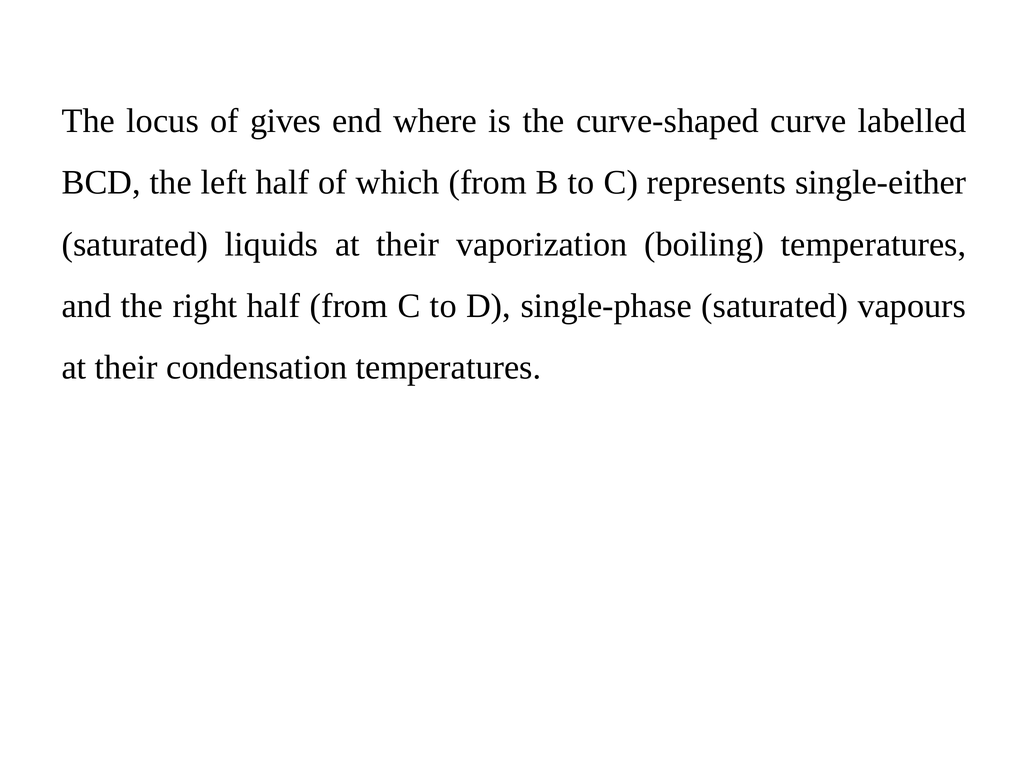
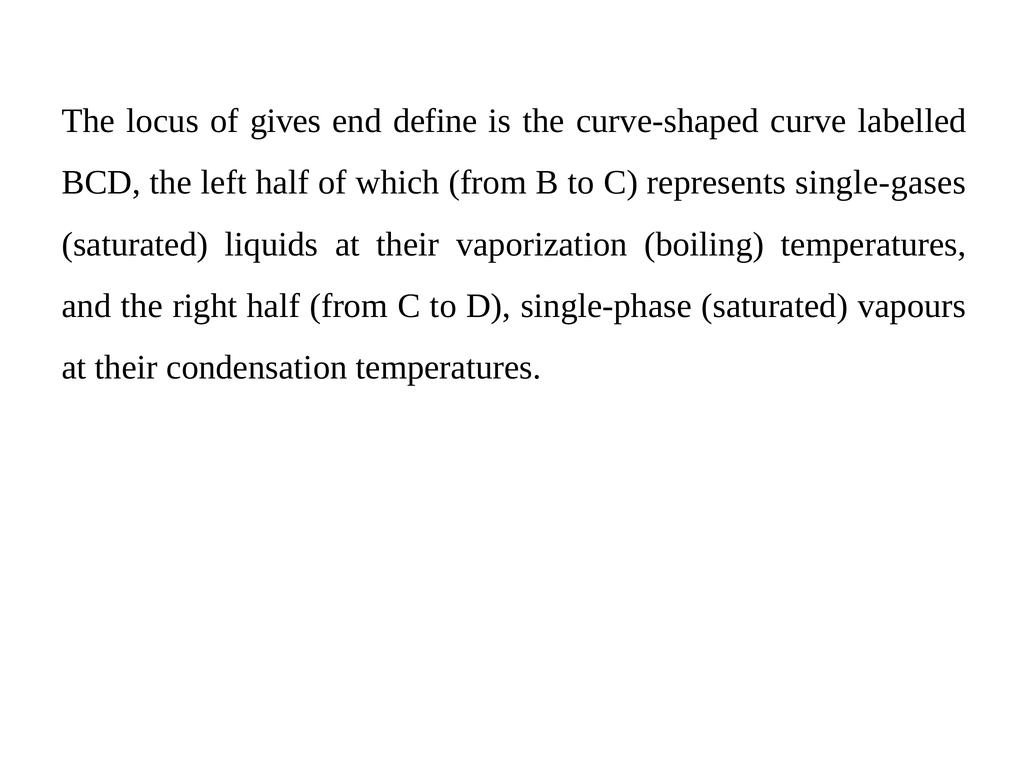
where: where -> define
single-either: single-either -> single-gases
